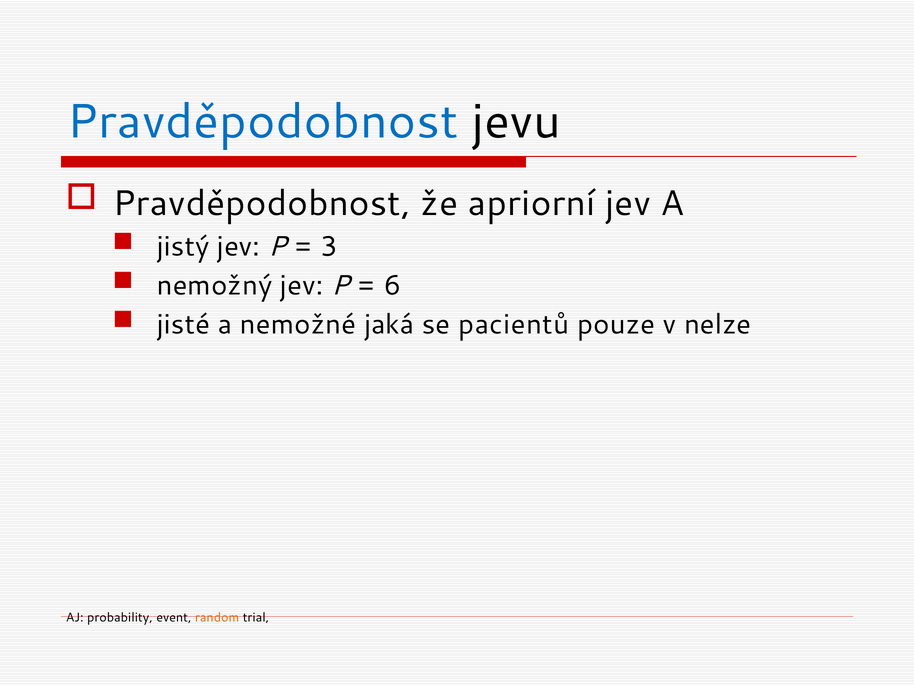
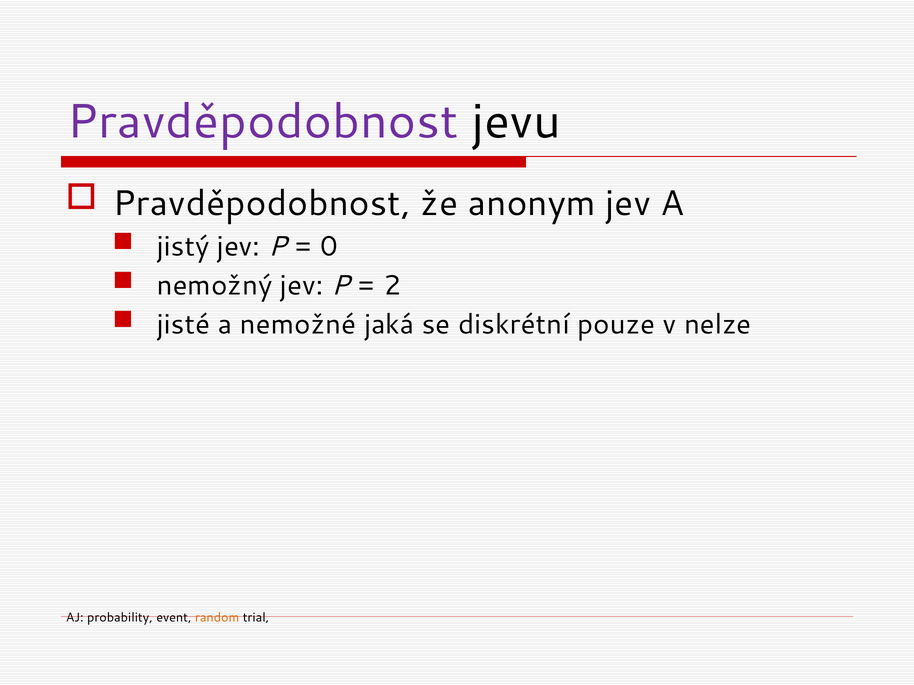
Pravděpodobnost at (263, 122) colour: blue -> purple
apriorní: apriorní -> anonym
3: 3 -> 0
6: 6 -> 2
pacientů: pacientů -> diskrétní
